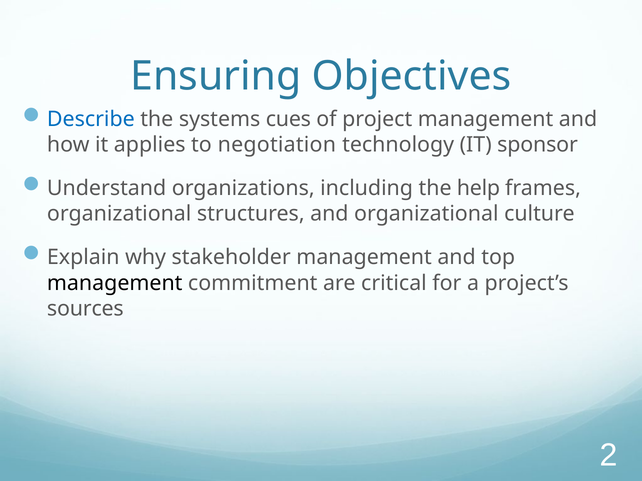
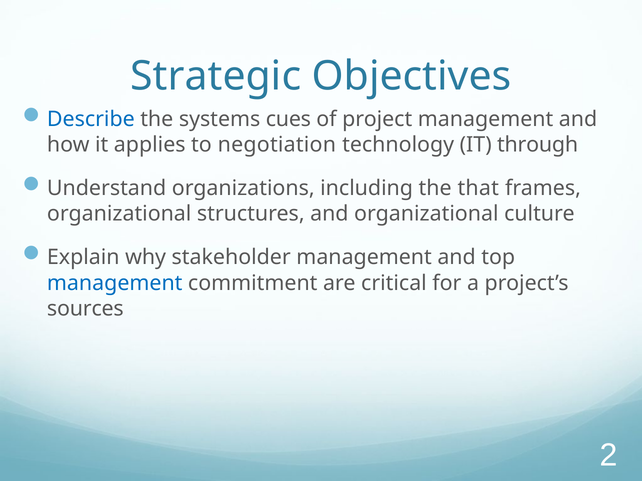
Ensuring: Ensuring -> Strategic
sponsor: sponsor -> through
help: help -> that
management at (115, 283) colour: black -> blue
